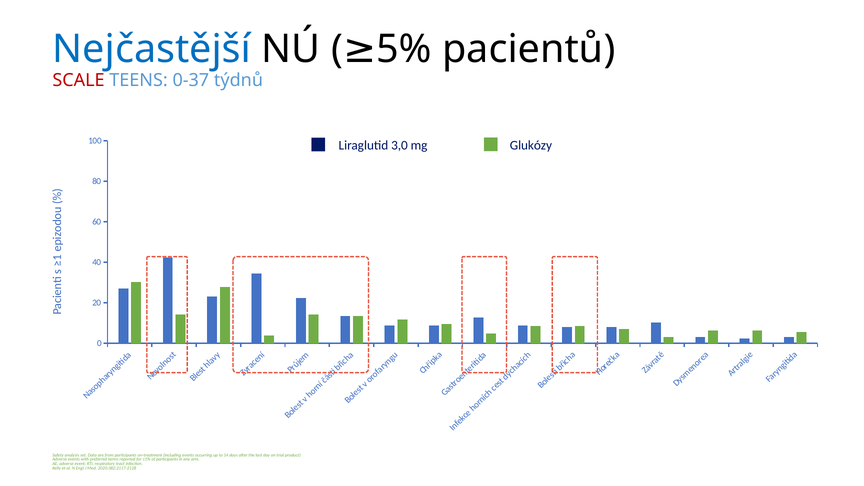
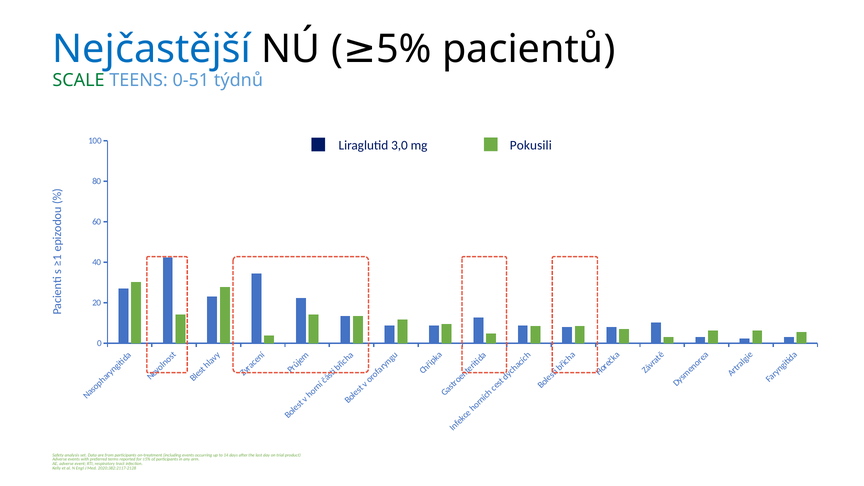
SCALE colour: red -> green
0-37: 0-37 -> 0-51
Glukózy: Glukózy -> Pokusili
